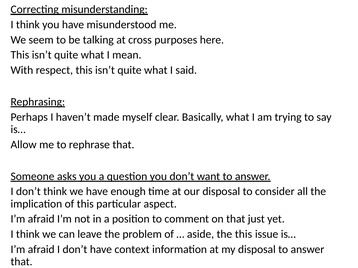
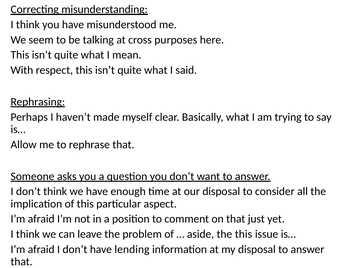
context: context -> lending
